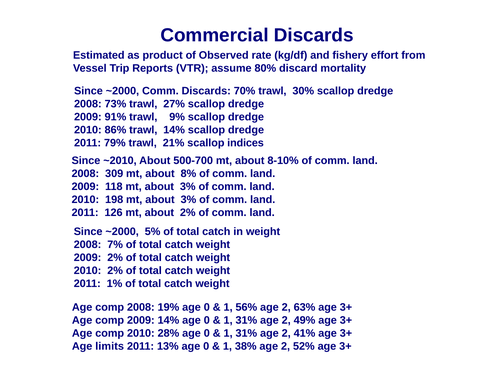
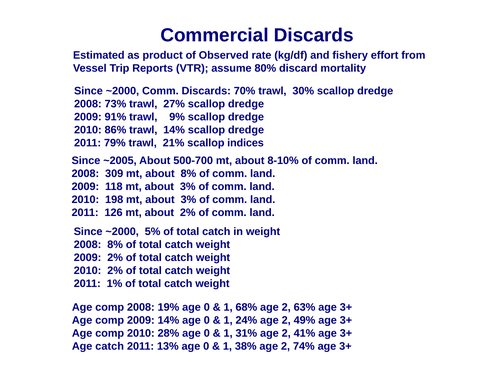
~2010: ~2010 -> ~2005
2008 7%: 7% -> 8%
56%: 56% -> 68%
31% at (246, 321): 31% -> 24%
Age limits: limits -> catch
52%: 52% -> 74%
